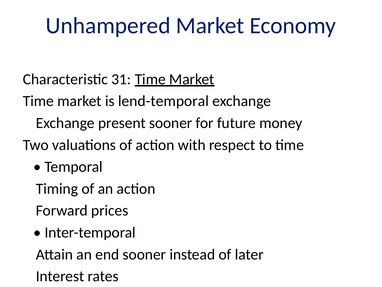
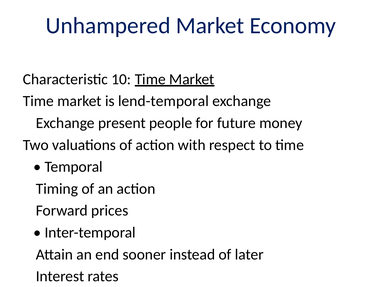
31: 31 -> 10
present sooner: sooner -> people
